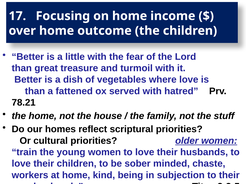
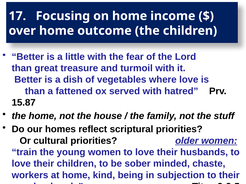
78.21: 78.21 -> 15.87
